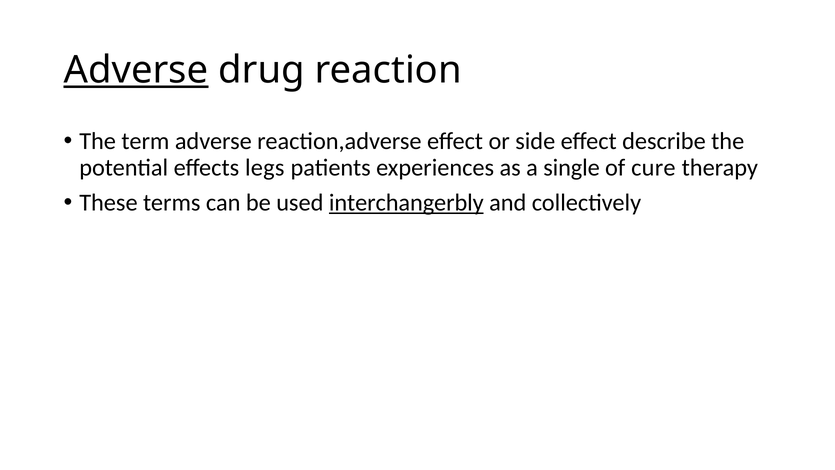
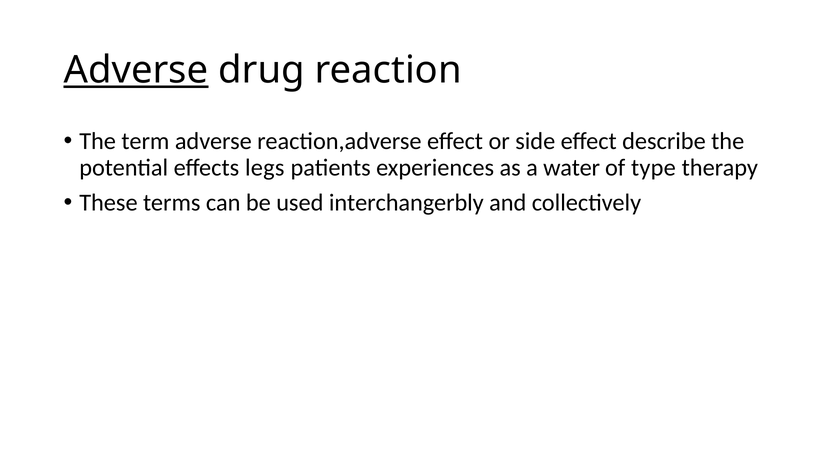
single: single -> water
cure: cure -> type
interchangerbly underline: present -> none
